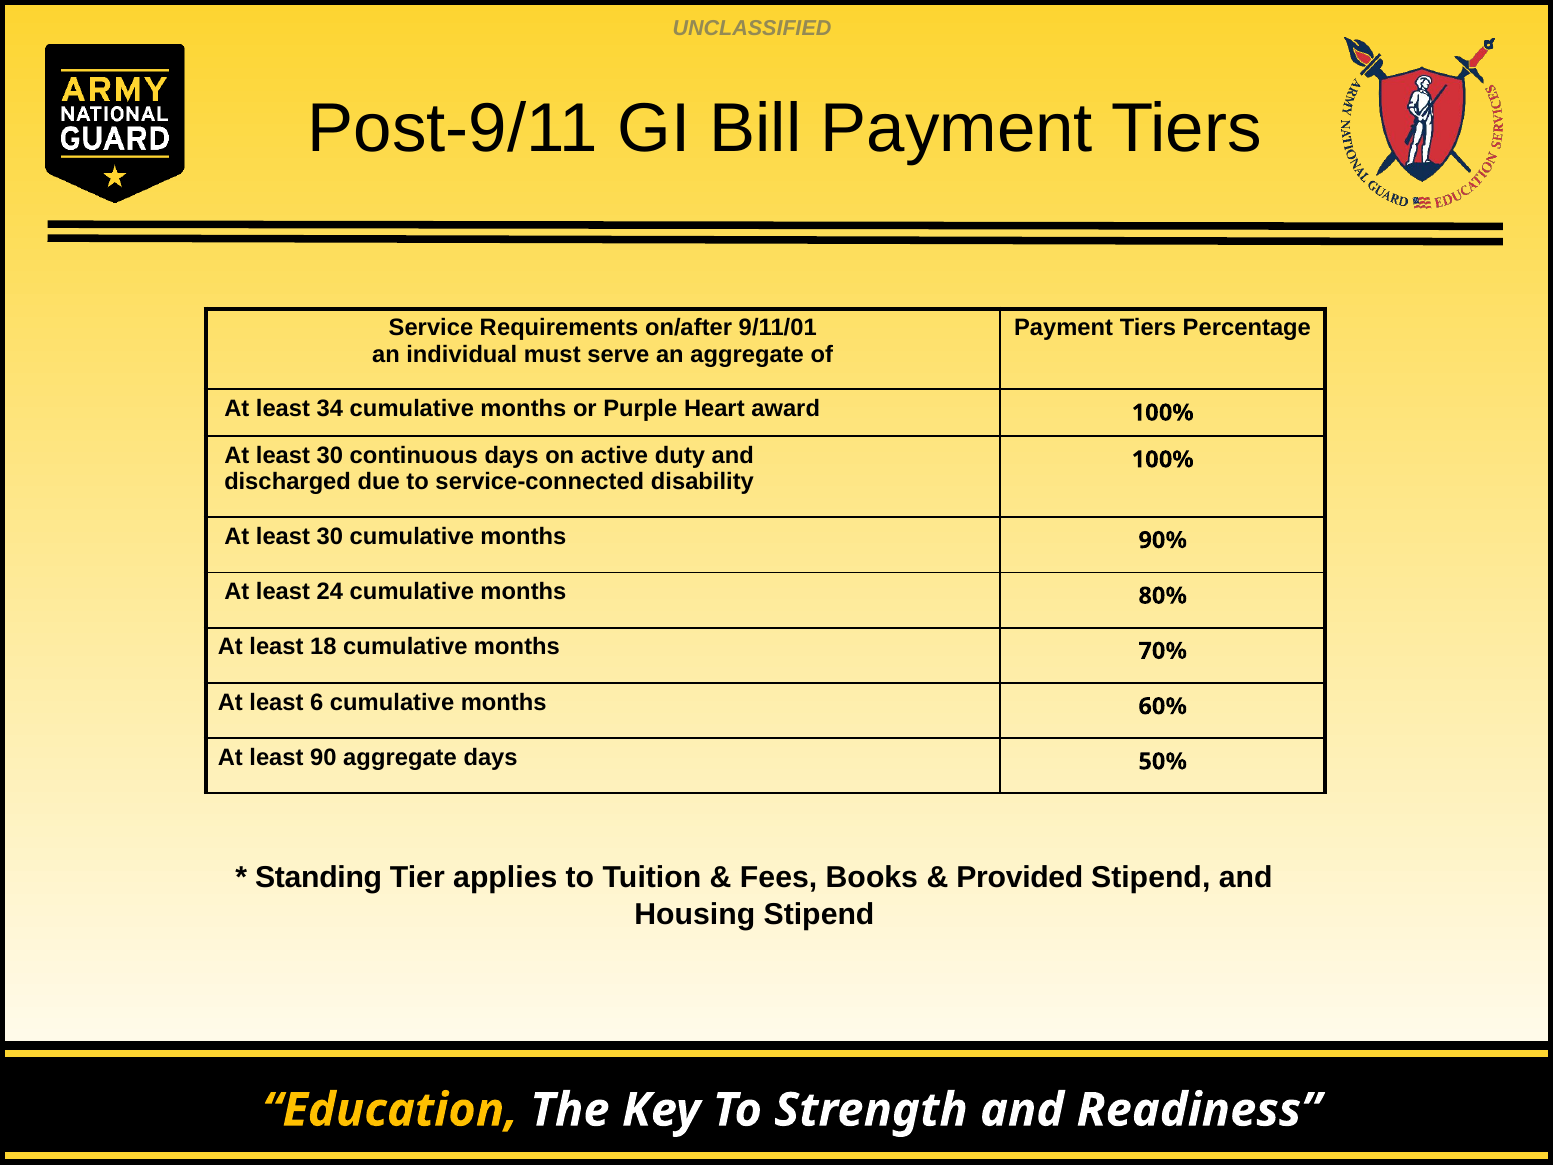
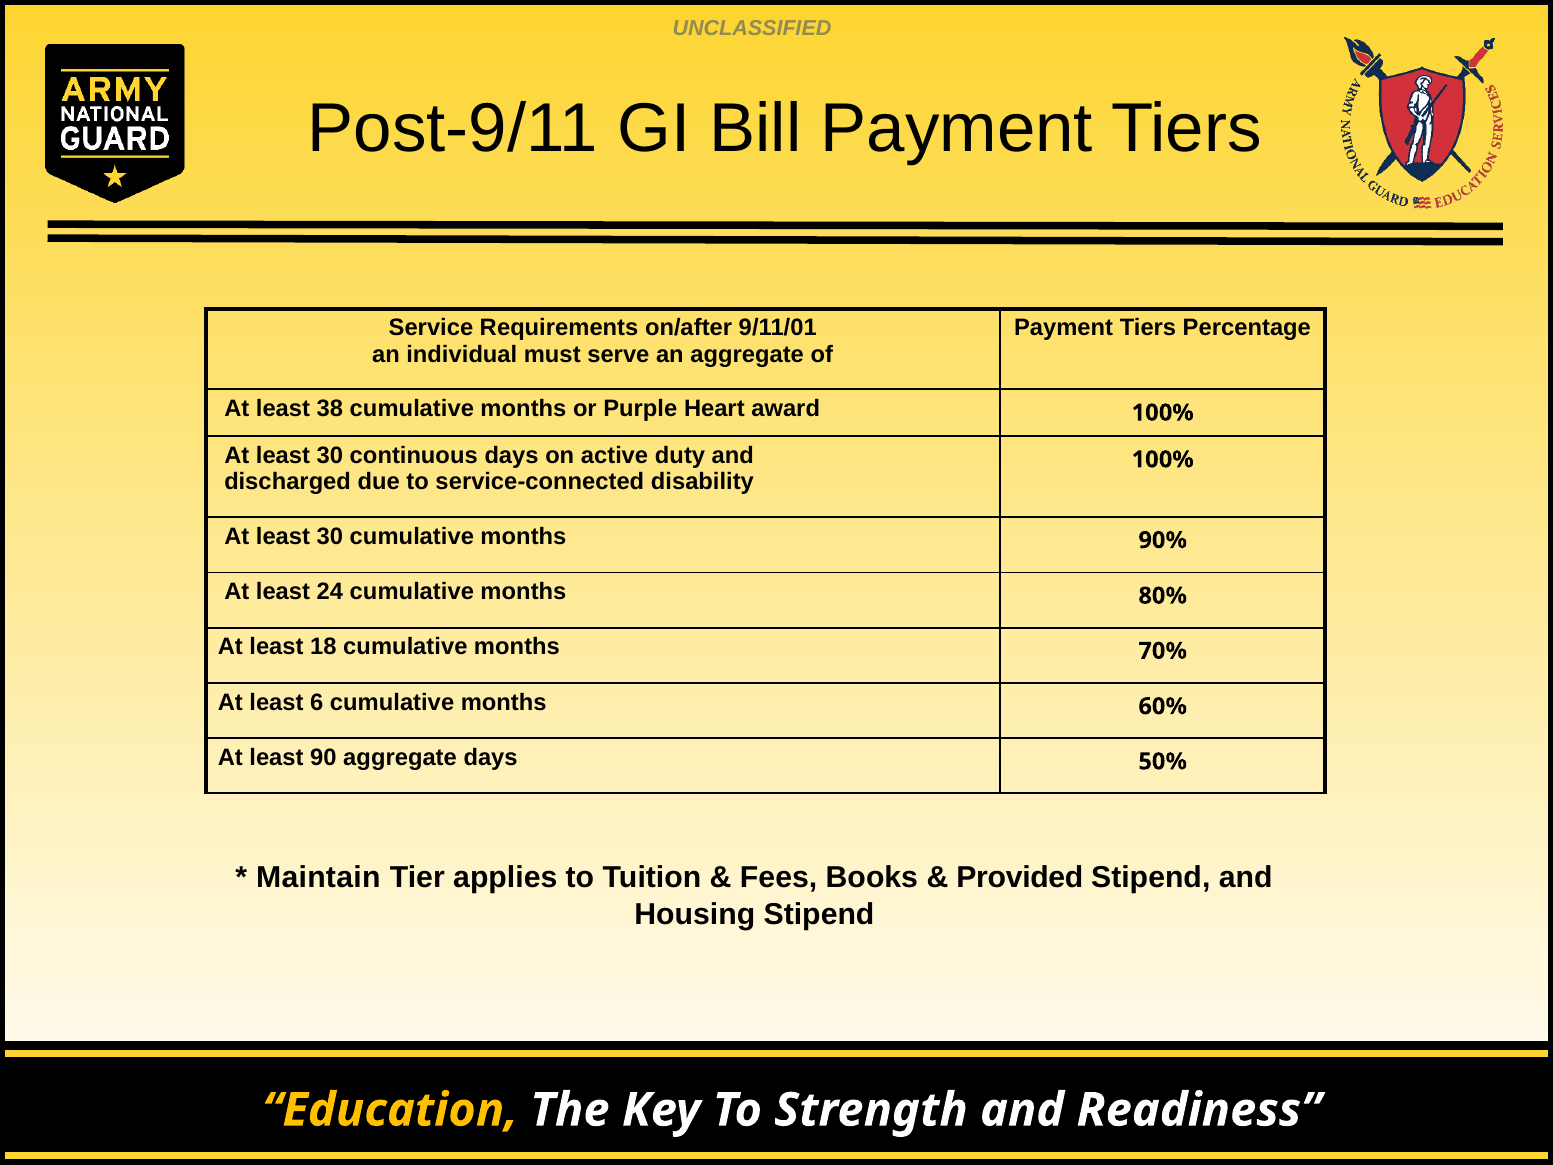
34: 34 -> 38
Standing: Standing -> Maintain
